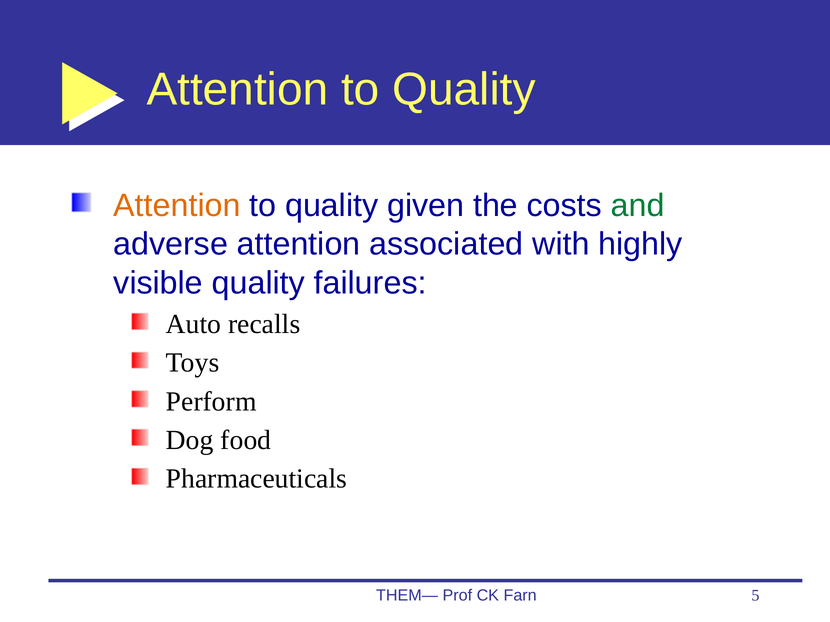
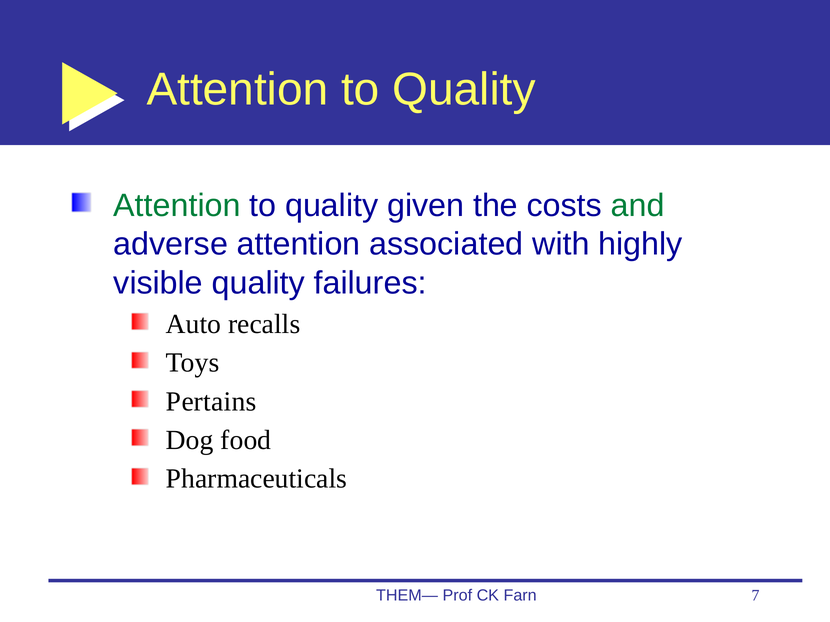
Attention at (177, 206) colour: orange -> green
Perform: Perform -> Pertains
5: 5 -> 7
